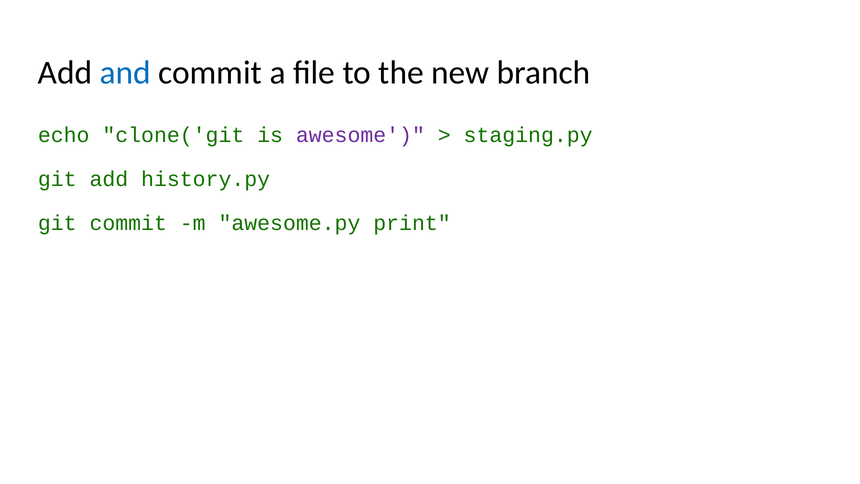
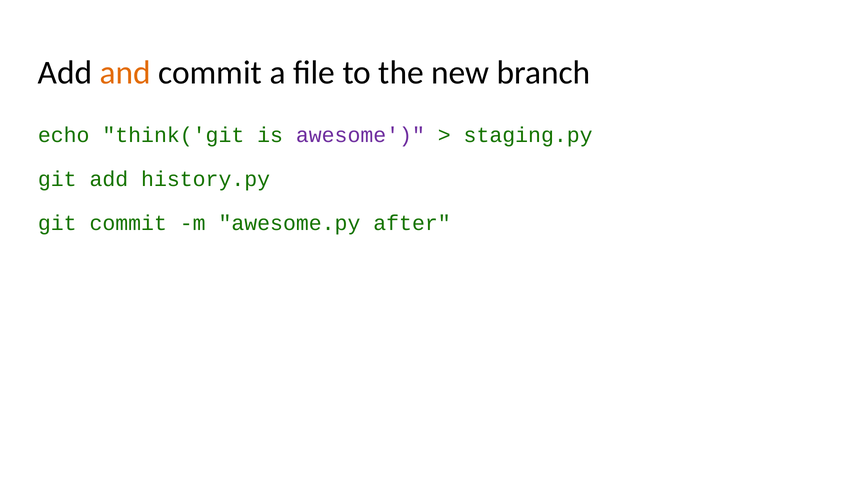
and colour: blue -> orange
clone('git: clone('git -> think('git
print: print -> after
